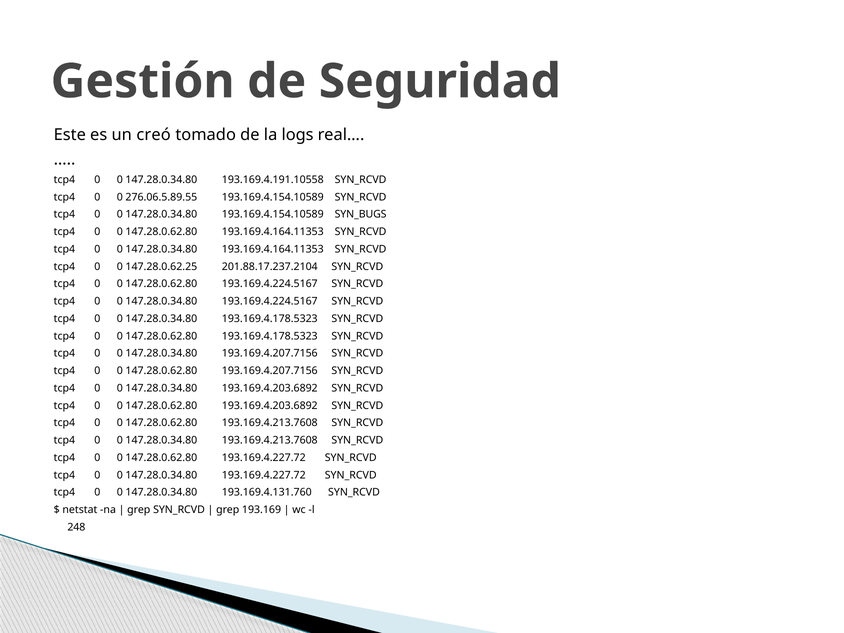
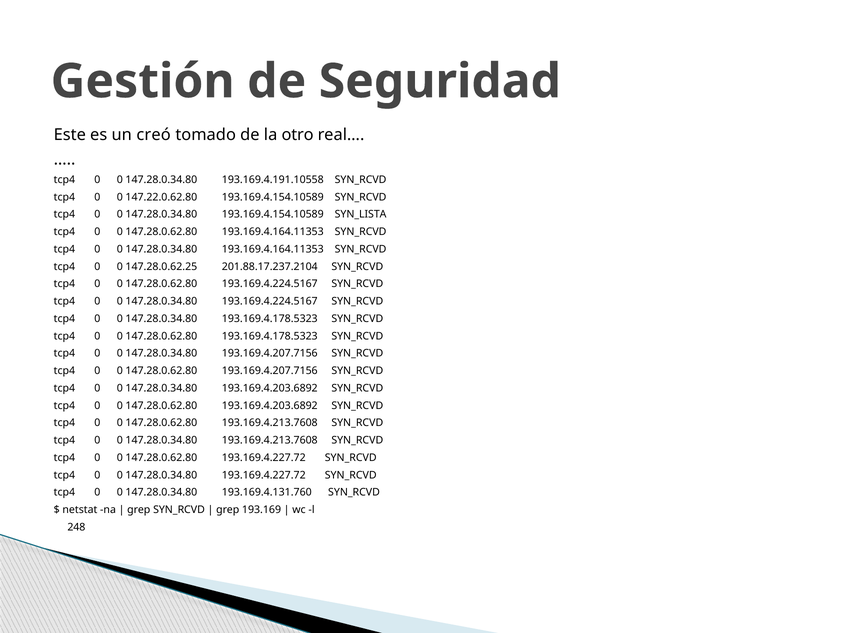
logs: logs -> otro
276.06.5.89.55: 276.06.5.89.55 -> 147.22.0.62.80
SYN_BUGS: SYN_BUGS -> SYN_LISTA
